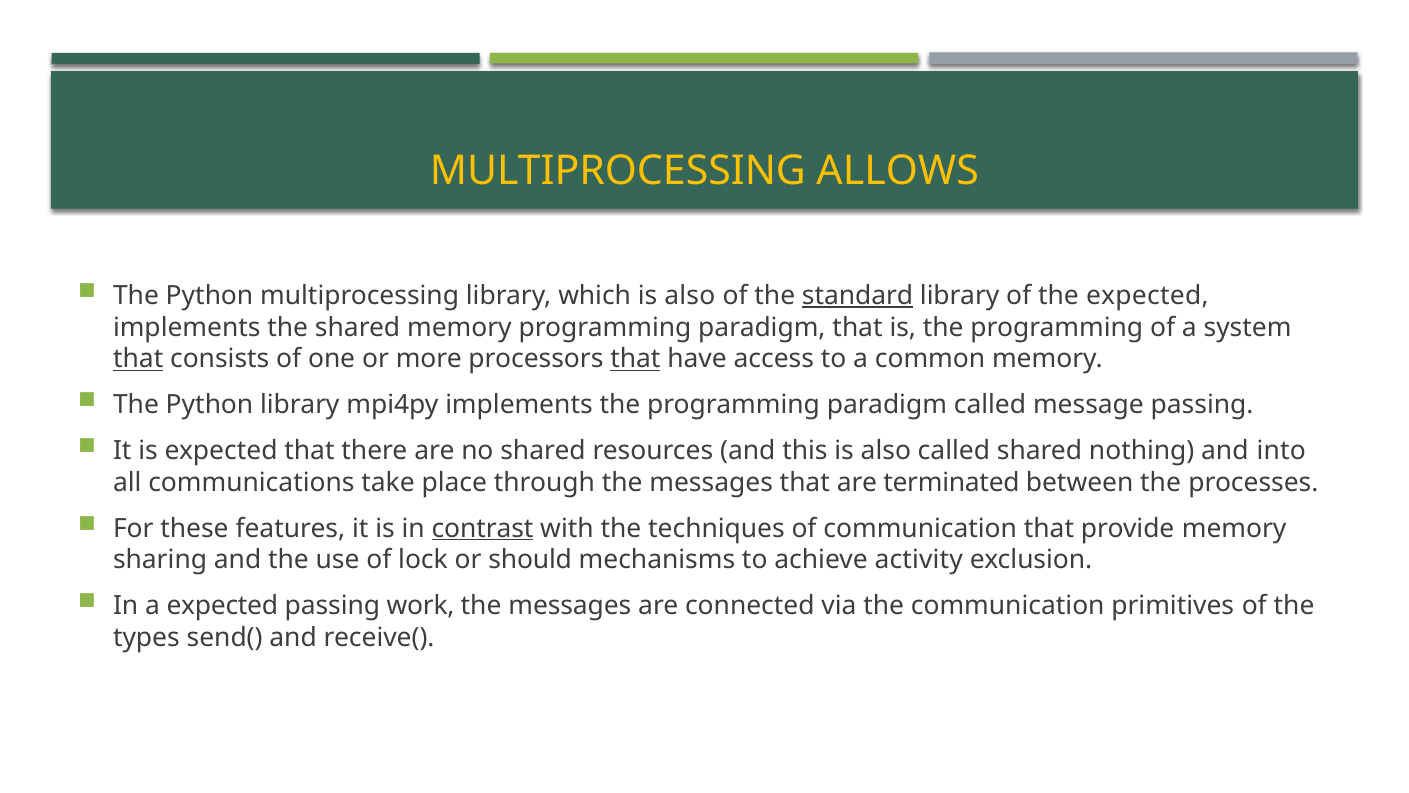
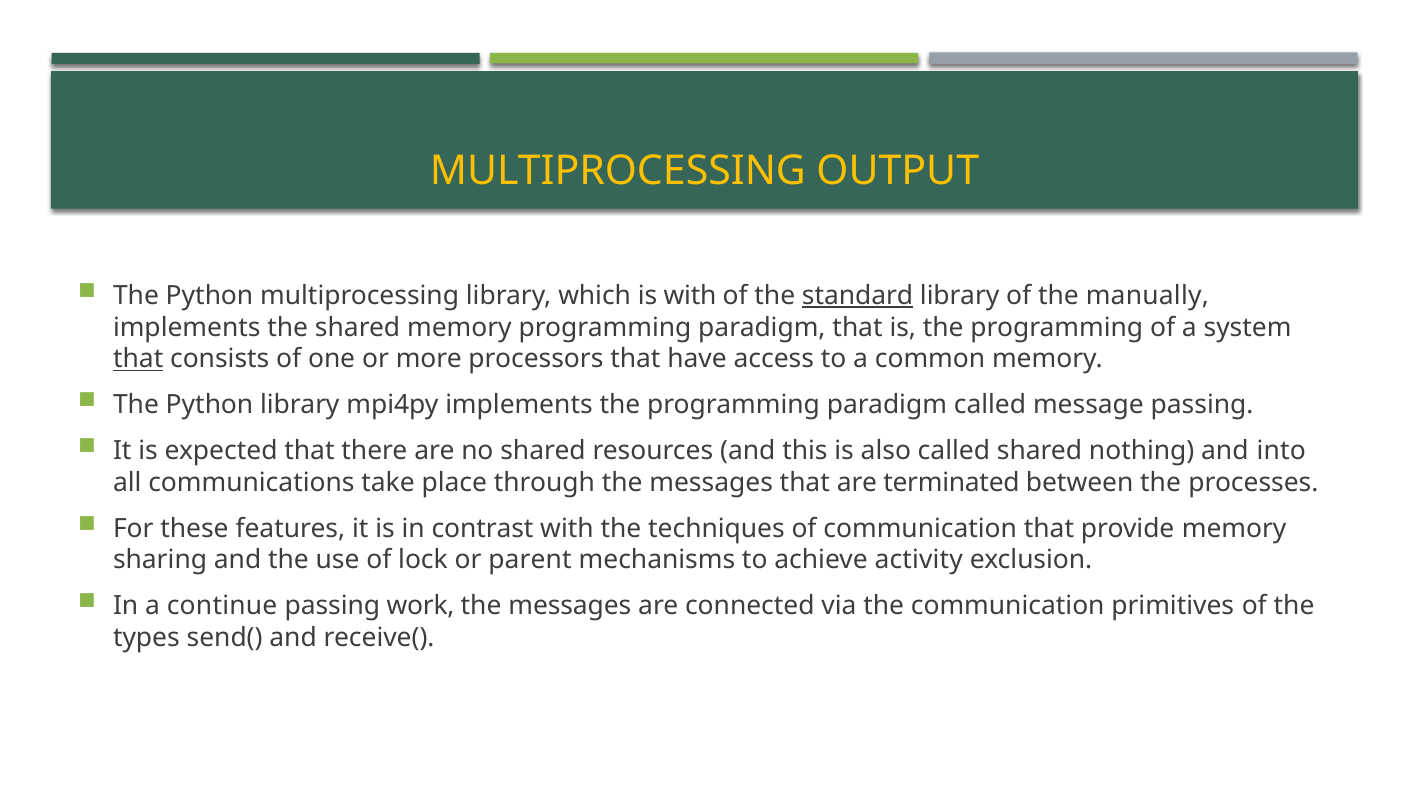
ALLOWS: ALLOWS -> OUTPUT
which is also: also -> with
the expected: expected -> manually
that at (635, 359) underline: present -> none
contrast underline: present -> none
should: should -> parent
a expected: expected -> continue
